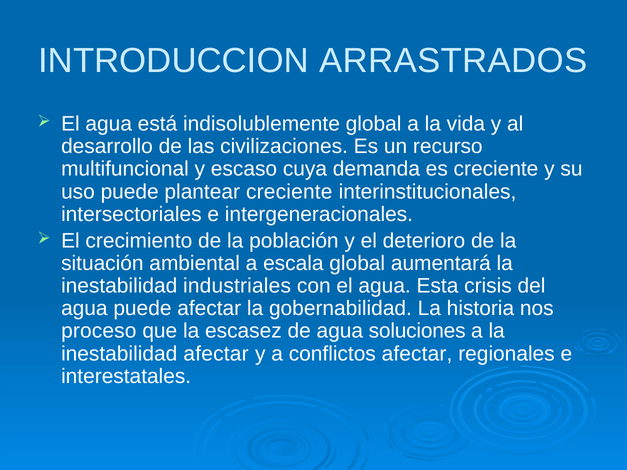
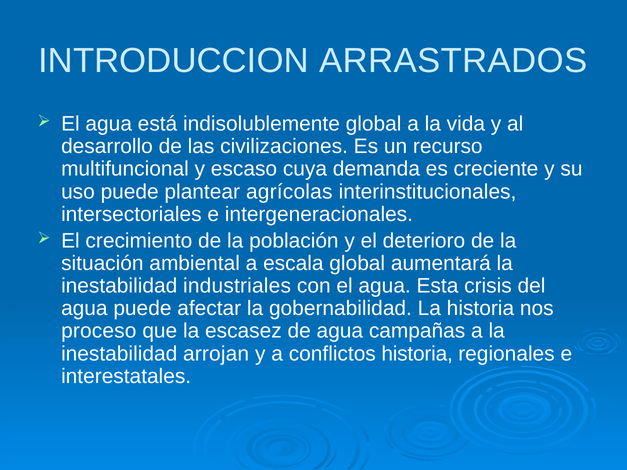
plantear creciente: creciente -> agrícolas
soluciones: soluciones -> campañas
inestabilidad afectar: afectar -> arrojan
conflictos afectar: afectar -> historia
